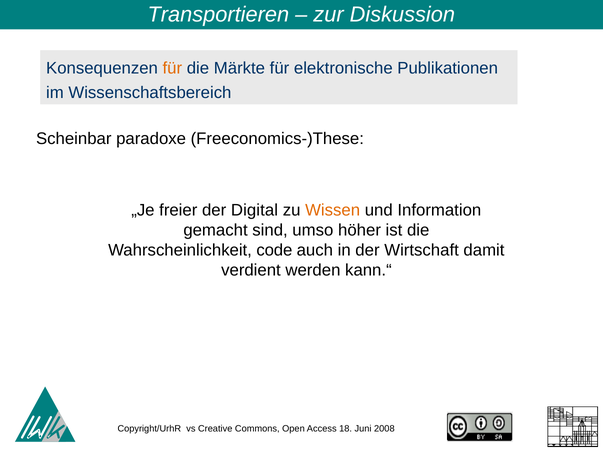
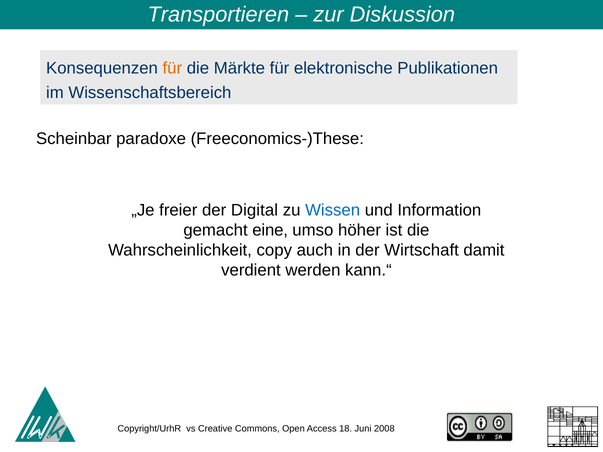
Wissen colour: orange -> blue
sind: sind -> eine
code: code -> copy
